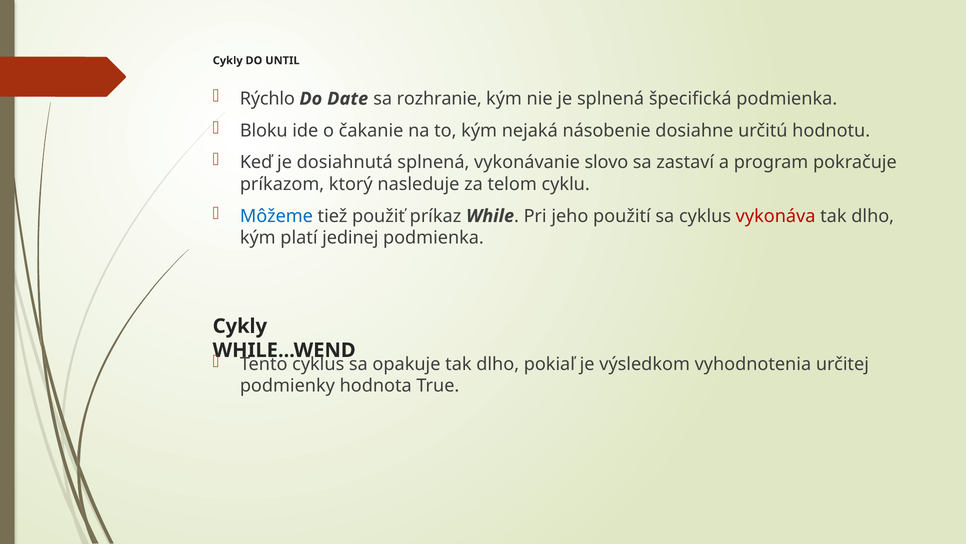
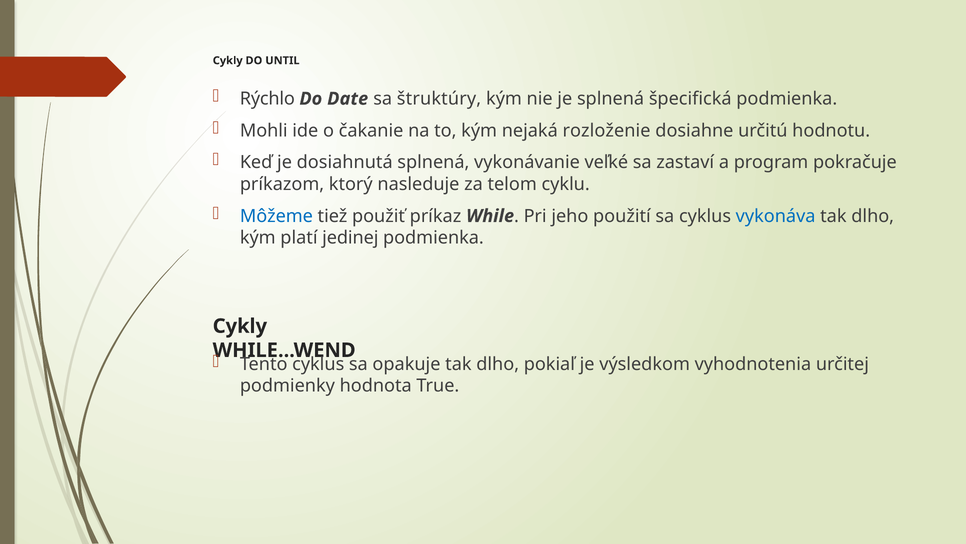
rozhranie: rozhranie -> štruktúry
Bloku: Bloku -> Mohli
násobenie: násobenie -> rozloženie
slovo: slovo -> veľké
vykonáva colour: red -> blue
